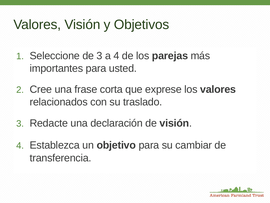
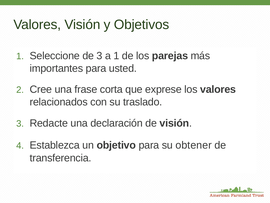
a 4: 4 -> 1
cambiar: cambiar -> obtener
